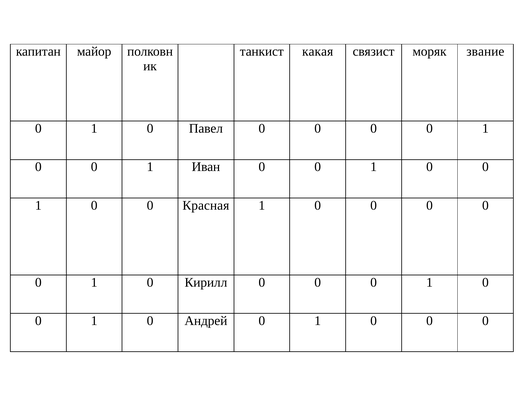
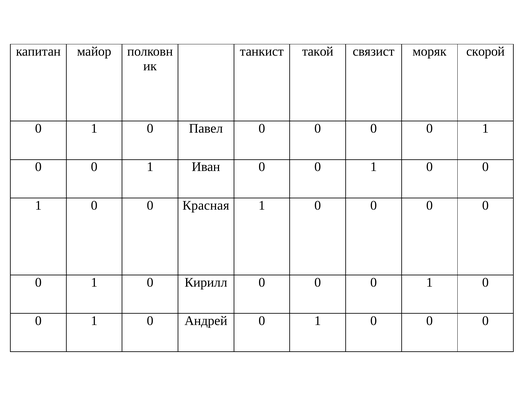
какая: какая -> такой
звание: звание -> скорой
